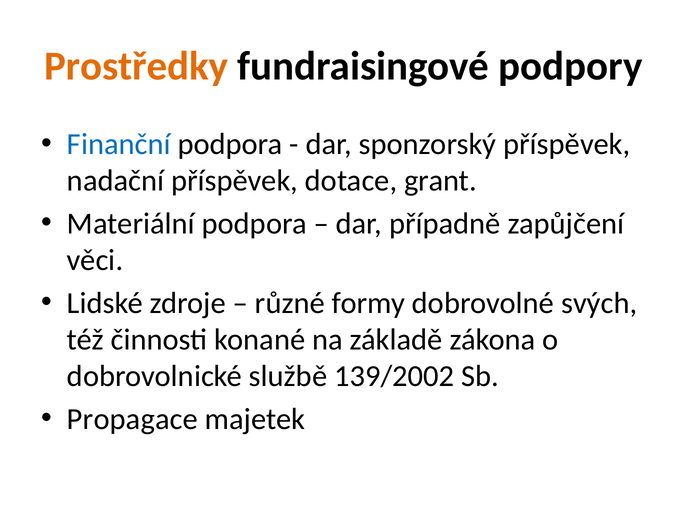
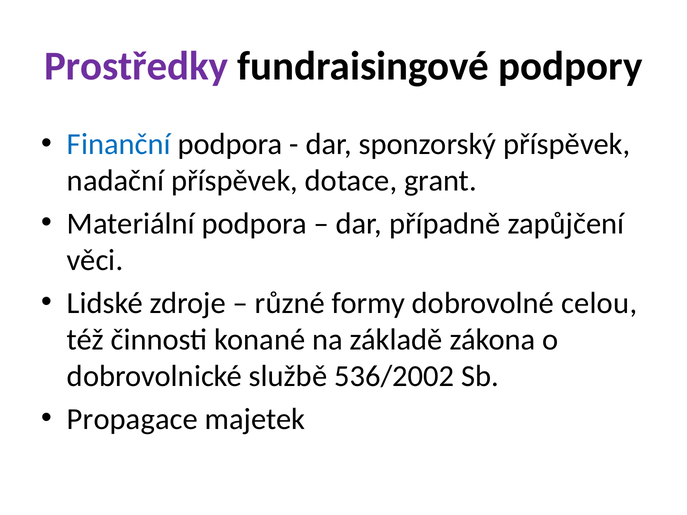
Prostředky colour: orange -> purple
svých: svých -> celou
139/2002: 139/2002 -> 536/2002
